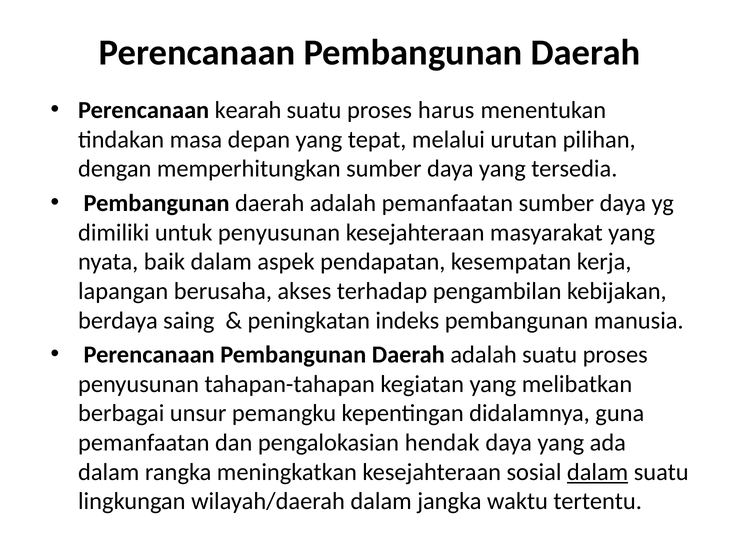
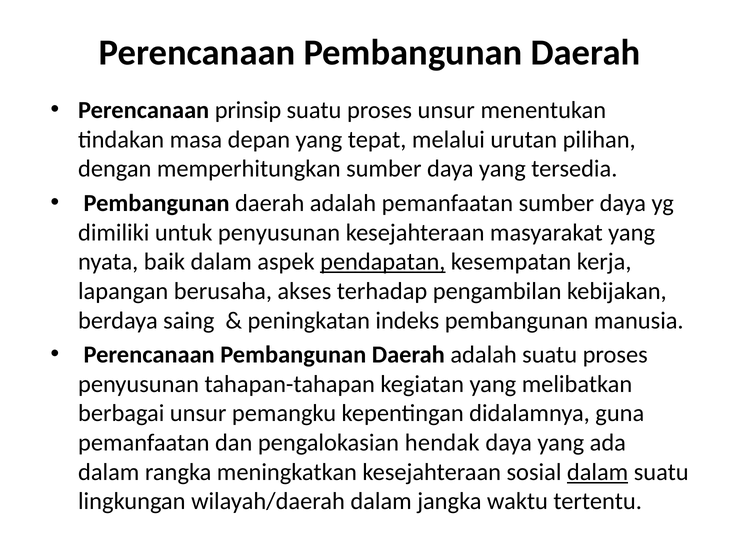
kearah: kearah -> prinsip
proses harus: harus -> unsur
pendapatan underline: none -> present
